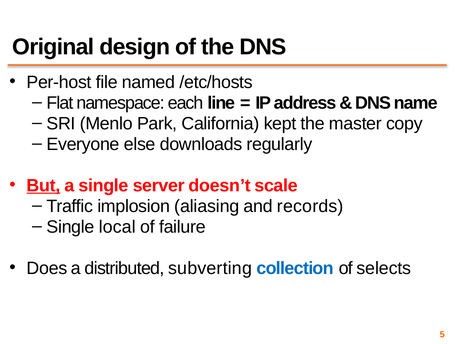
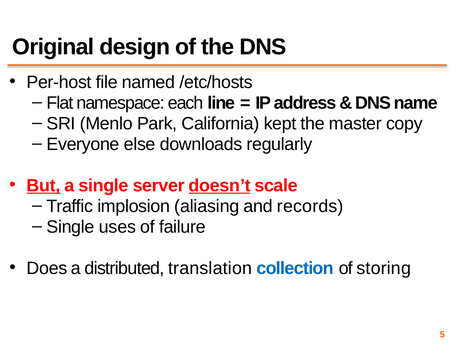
doesn’t underline: none -> present
local: local -> uses
subverting: subverting -> translation
selects: selects -> storing
